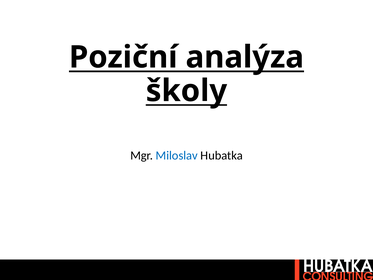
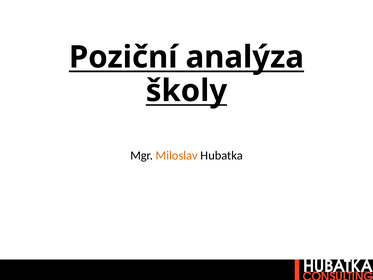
Miloslav colour: blue -> orange
